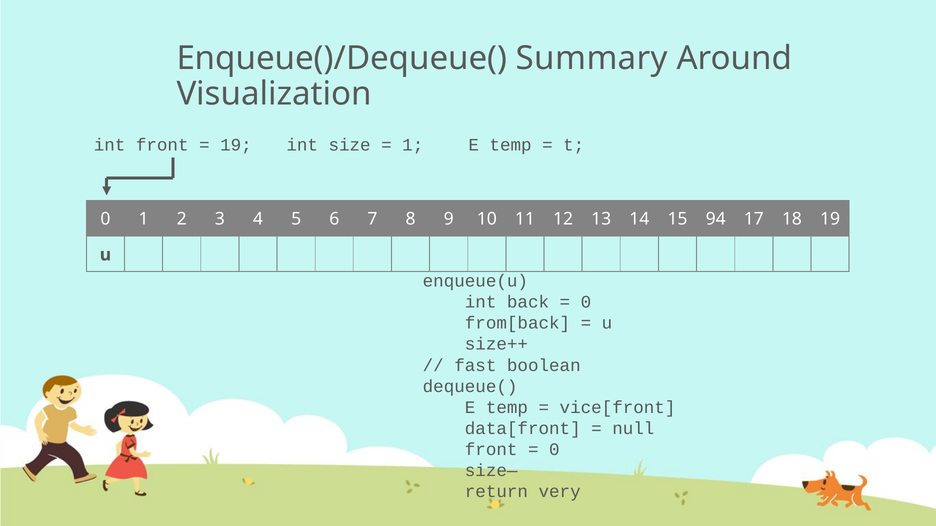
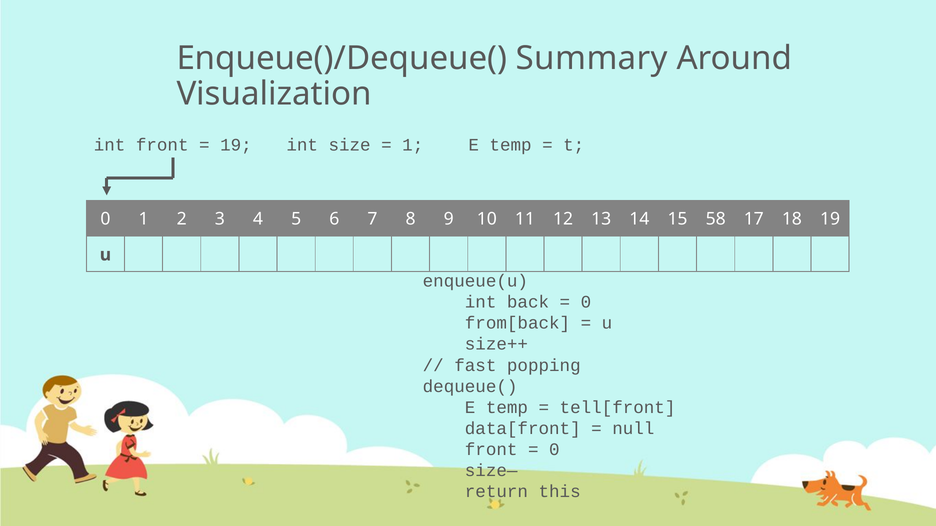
94: 94 -> 58
boolean: boolean -> popping
vice[front: vice[front -> tell[front
very: very -> this
